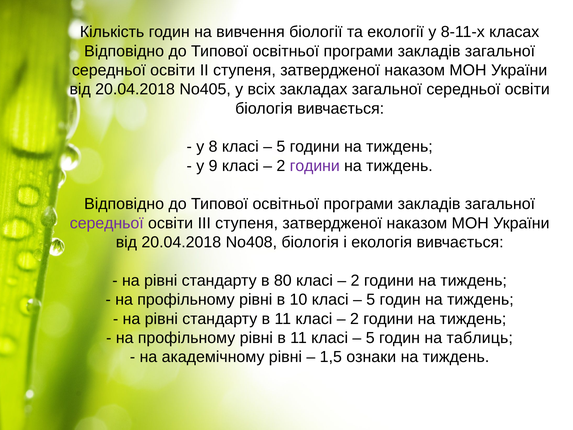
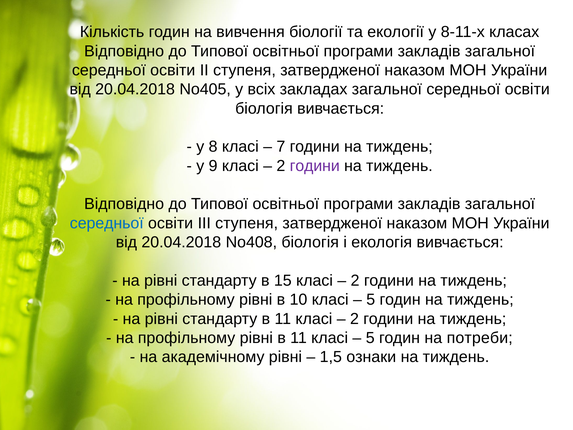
5 at (281, 147): 5 -> 7
середньої at (107, 223) colour: purple -> blue
80: 80 -> 15
таблиць: таблиць -> потреби
